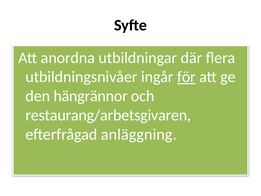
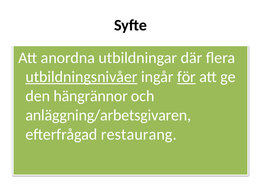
utbildningsnivåer underline: none -> present
restaurang/arbetsgivaren: restaurang/arbetsgivaren -> anläggning/arbetsgivaren
anläggning: anläggning -> restaurang
